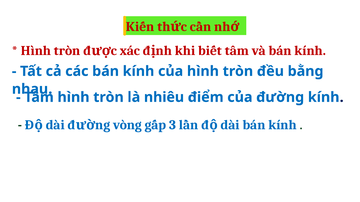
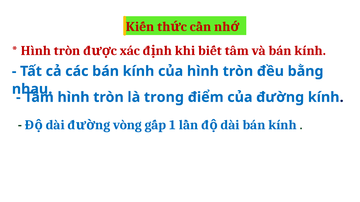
nhiêu: nhiêu -> trong
3: 3 -> 1
